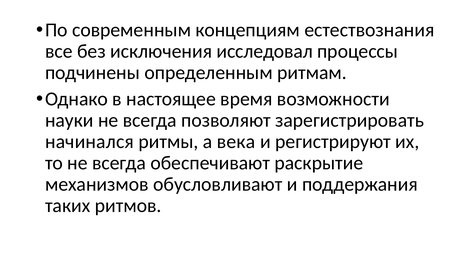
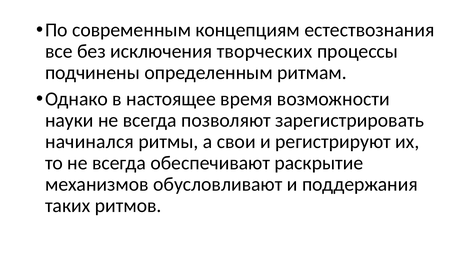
исследовал: исследовал -> творческих
века: века -> свои
